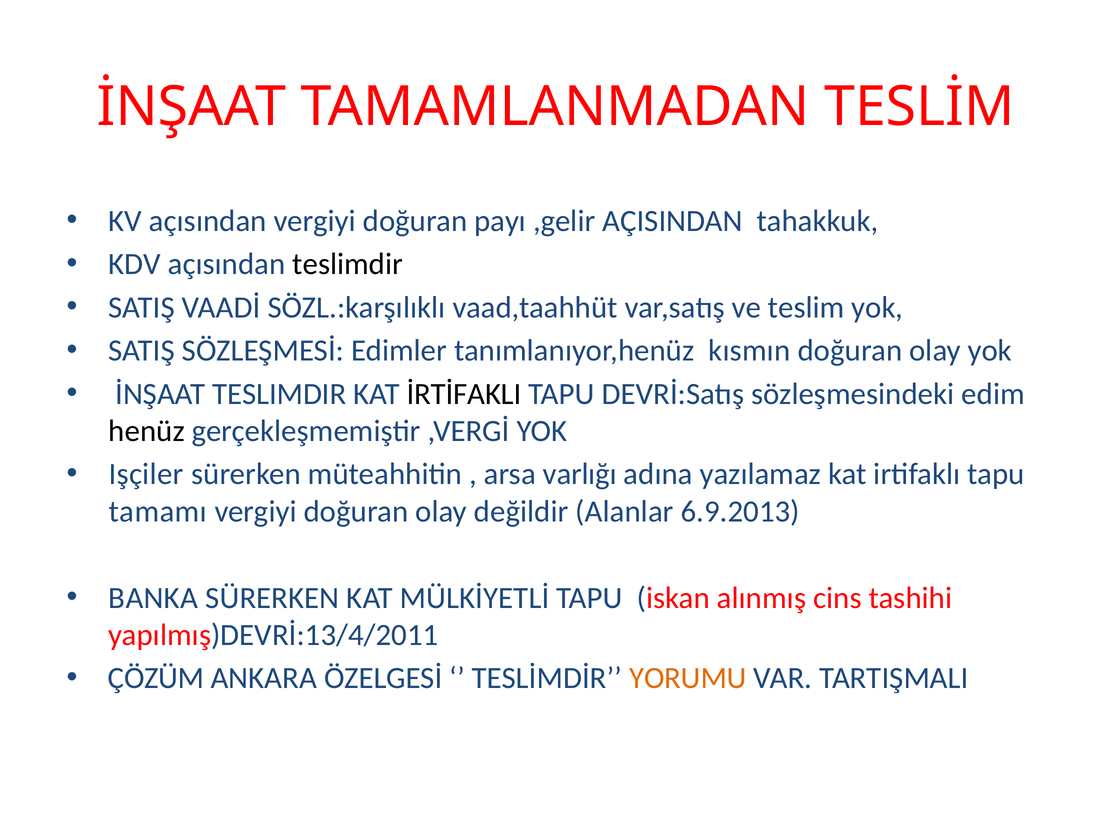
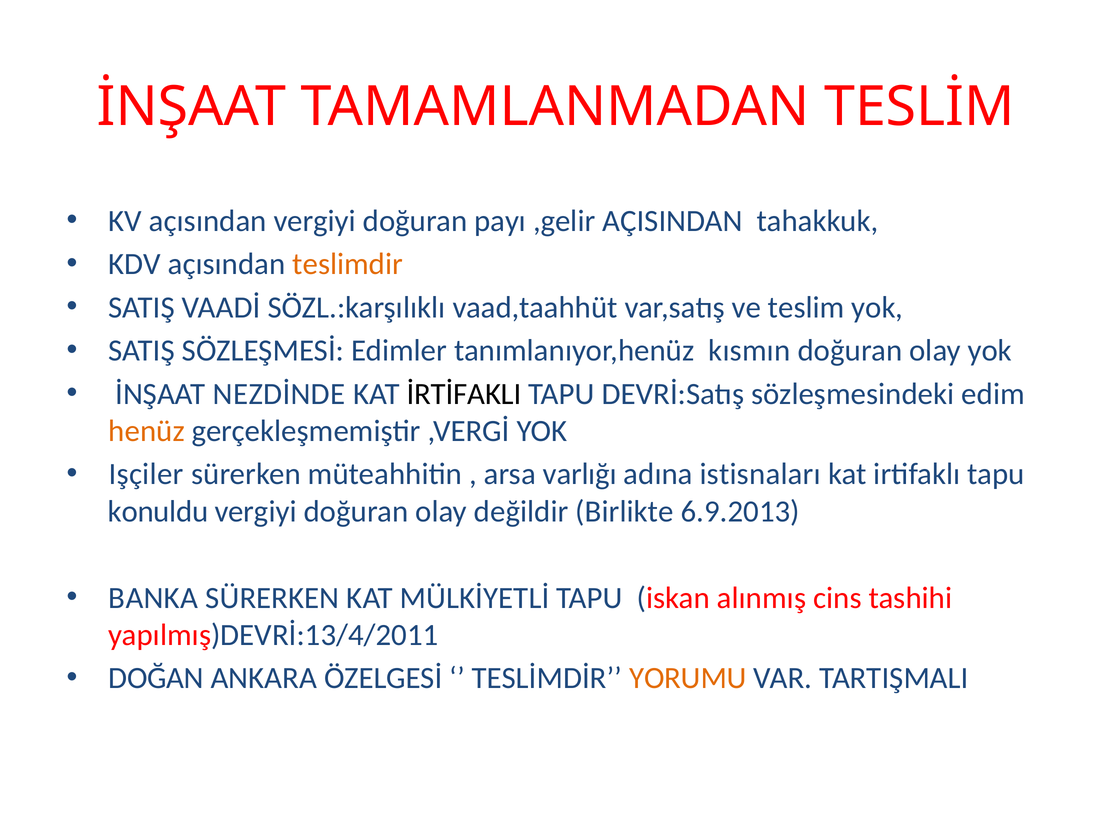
teslimdir at (348, 264) colour: black -> orange
İNŞAAT TESLIMDIR: TESLIMDIR -> NEZDİNDE
henüz colour: black -> orange
yazılamaz: yazılamaz -> istisnaları
tamamı: tamamı -> konuldu
Alanlar: Alanlar -> Birlikte
ÇÖZÜM: ÇÖZÜM -> DOĞAN
